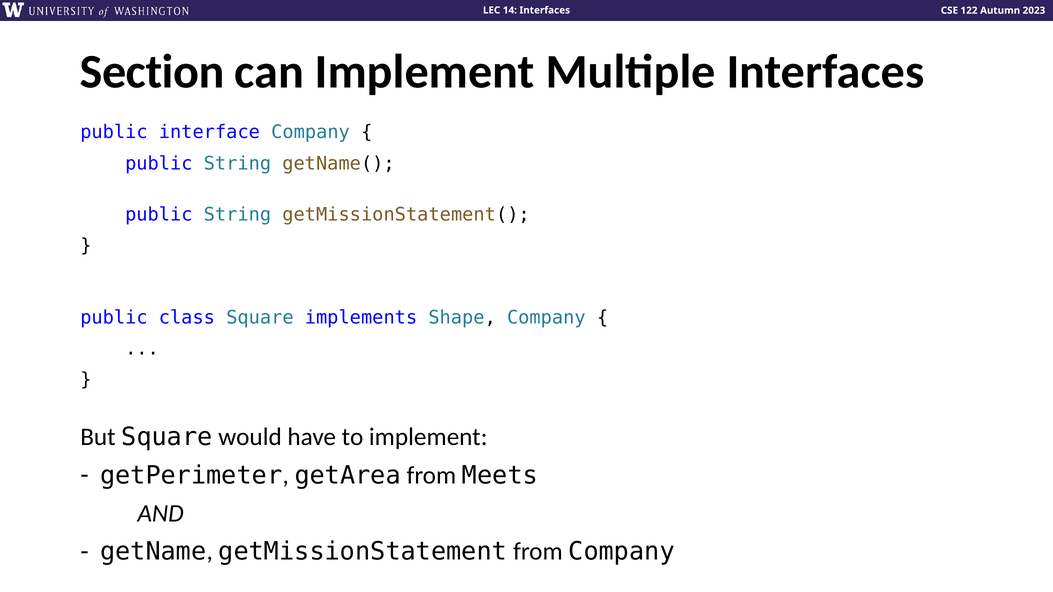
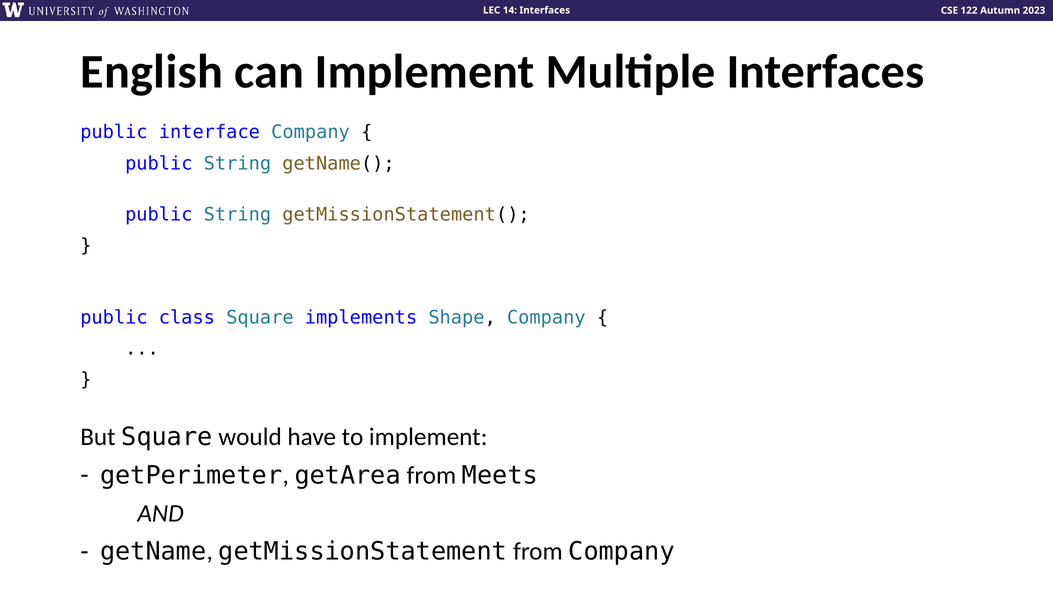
Section: Section -> English
